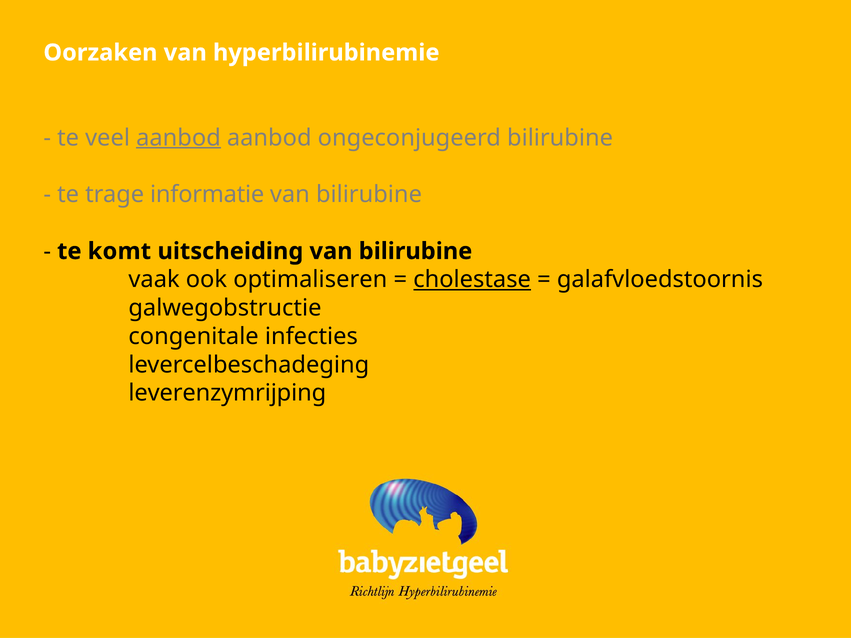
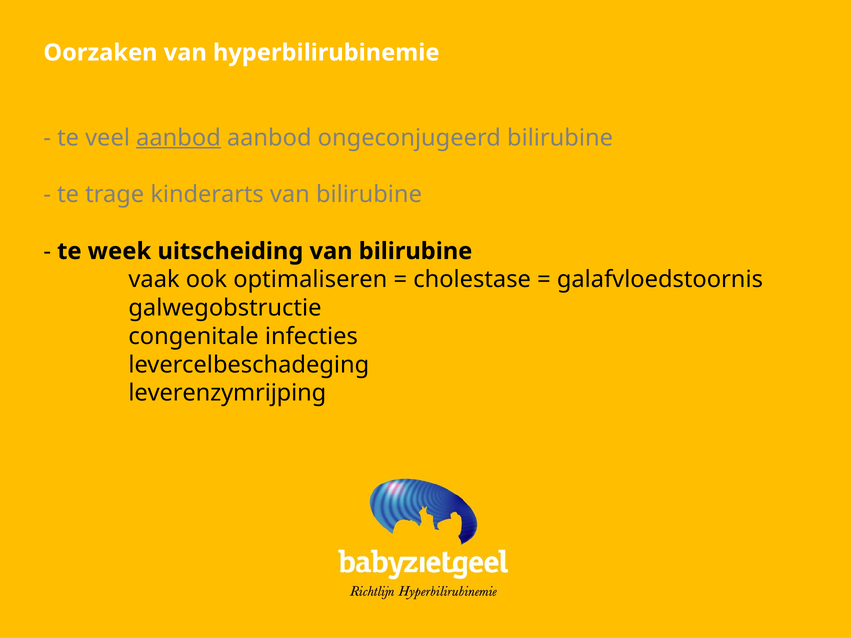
informatie: informatie -> kinderarts
komt: komt -> week
cholestase underline: present -> none
